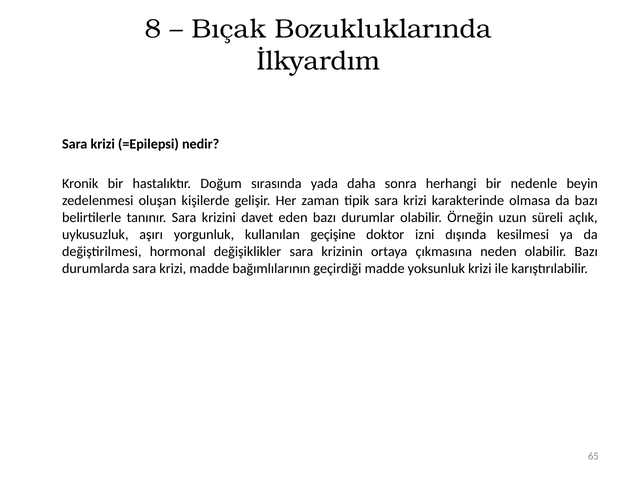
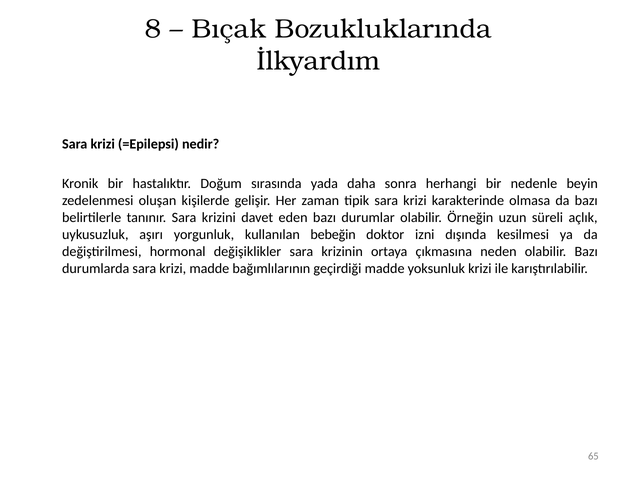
geçişine: geçişine -> bebeğin
